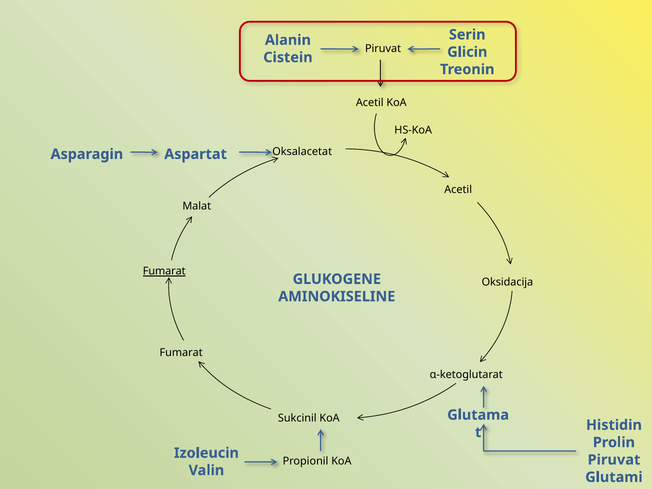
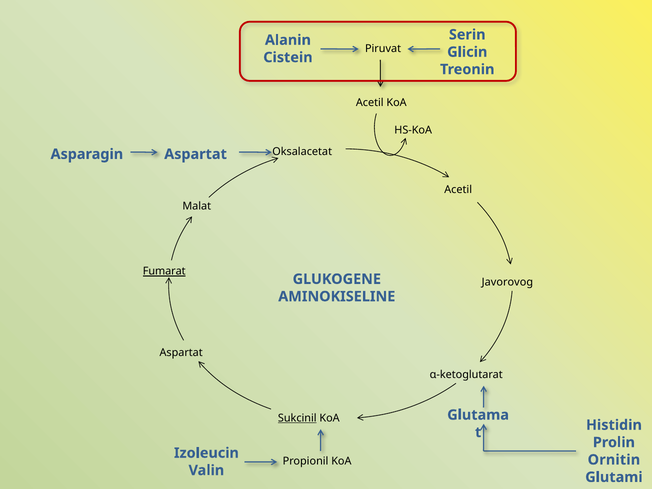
Oksidacija: Oksidacija -> Javorovog
Fumarat at (181, 353): Fumarat -> Aspartat
Sukcinil underline: none -> present
Piruvat at (614, 460): Piruvat -> Ornitin
